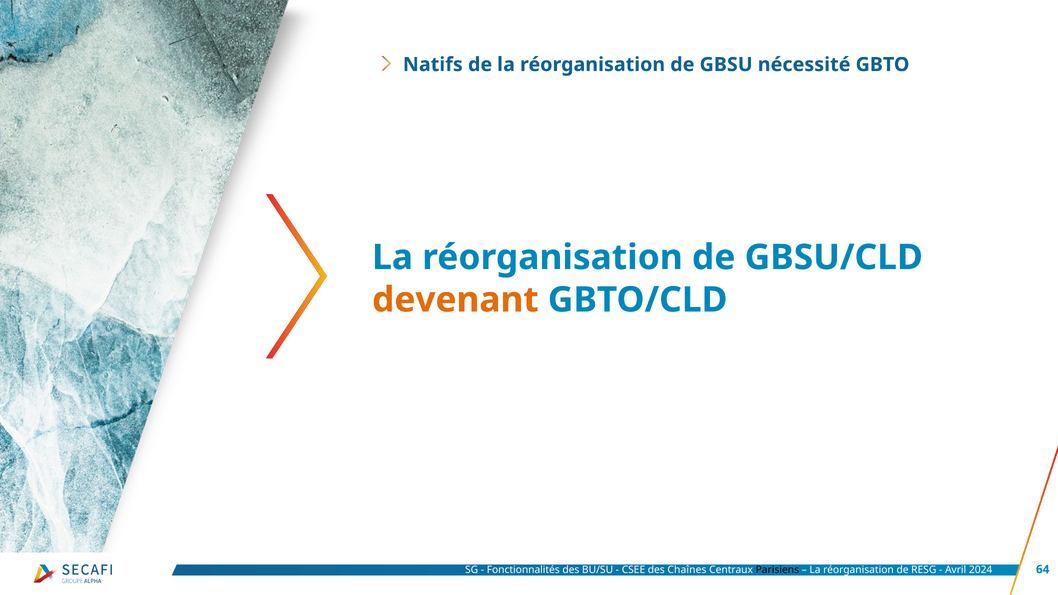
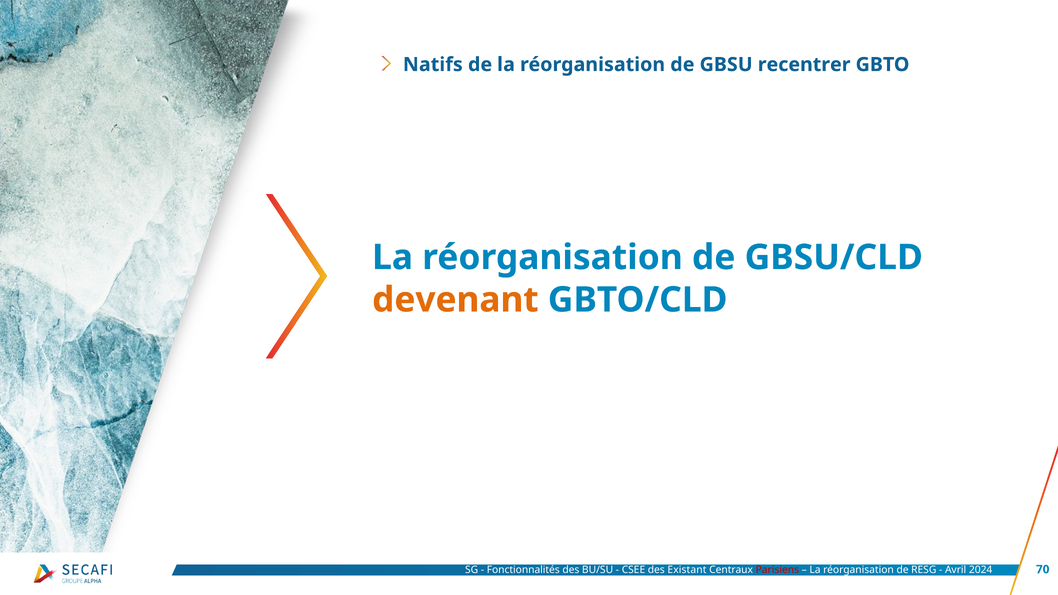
nécessité: nécessité -> recentrer
Chaînes: Chaînes -> Existant
Parisiens colour: black -> red
64: 64 -> 70
